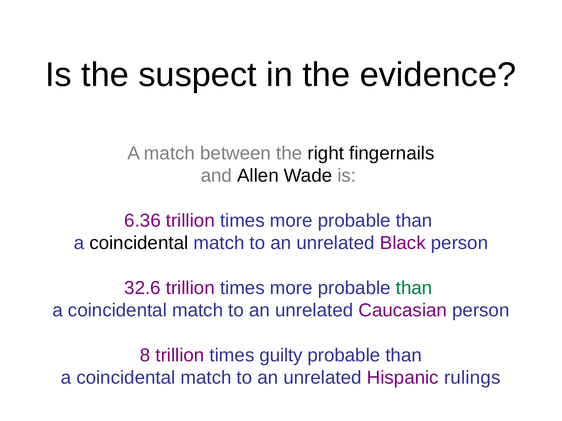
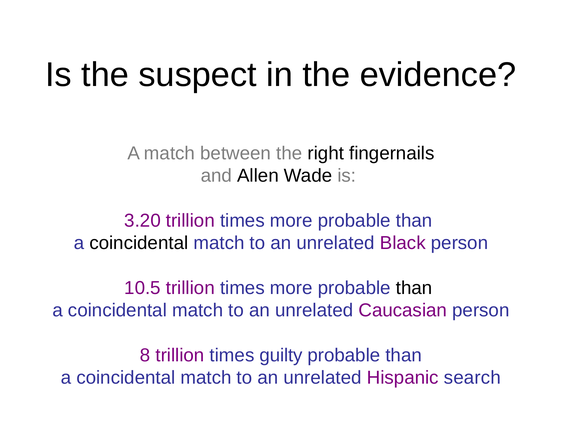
6.36: 6.36 -> 3.20
32.6: 32.6 -> 10.5
than at (414, 288) colour: green -> black
rulings: rulings -> search
